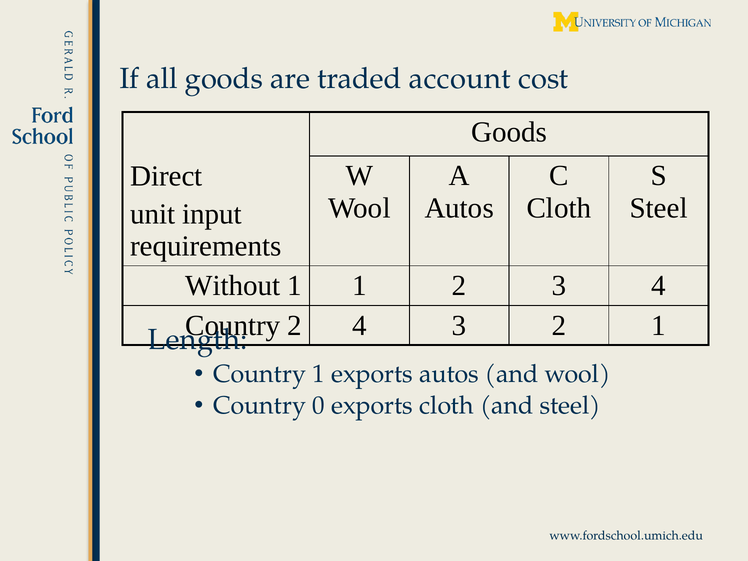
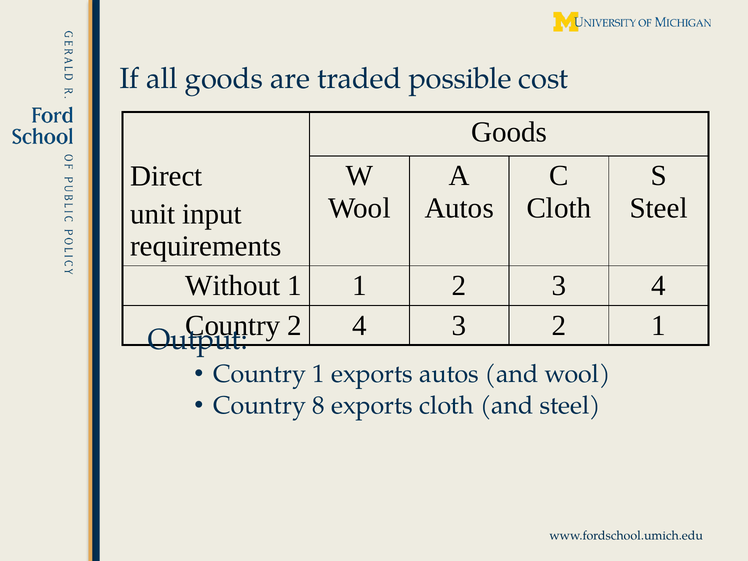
account: account -> possible
Length: Length -> Output
0: 0 -> 8
